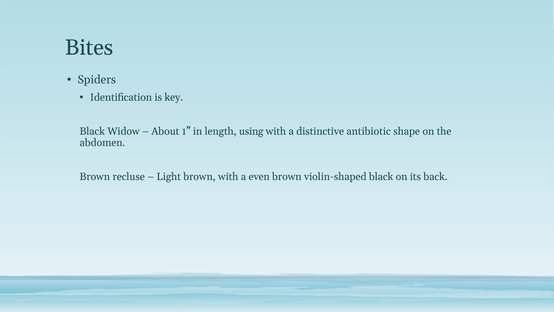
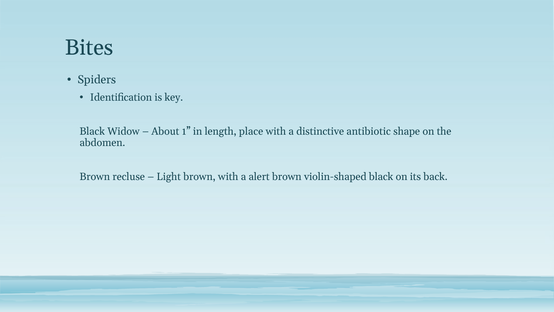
using: using -> place
even: even -> alert
